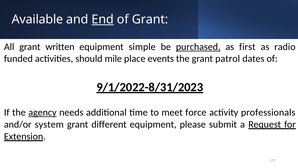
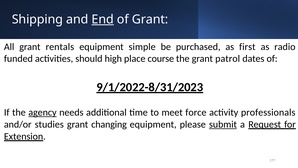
Available: Available -> Shipping
written: written -> rentals
purchased underline: present -> none
mile: mile -> high
events: events -> course
system: system -> studies
different: different -> changing
submit underline: none -> present
